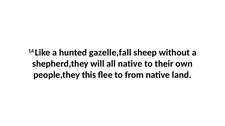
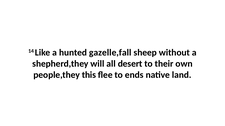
all native: native -> desert
from: from -> ends
